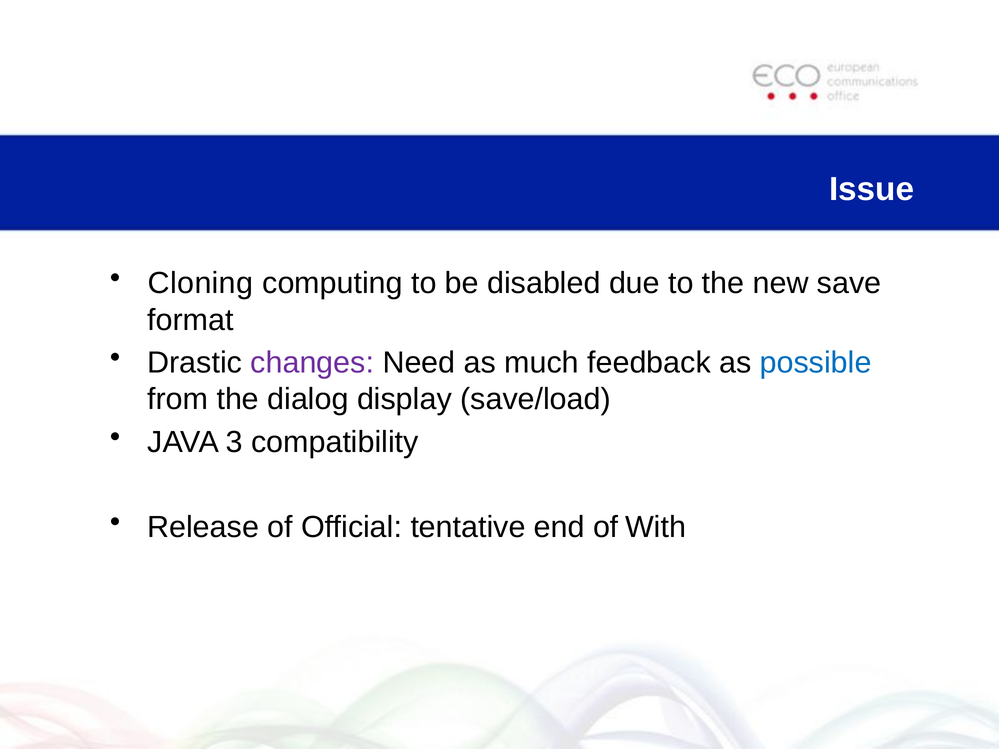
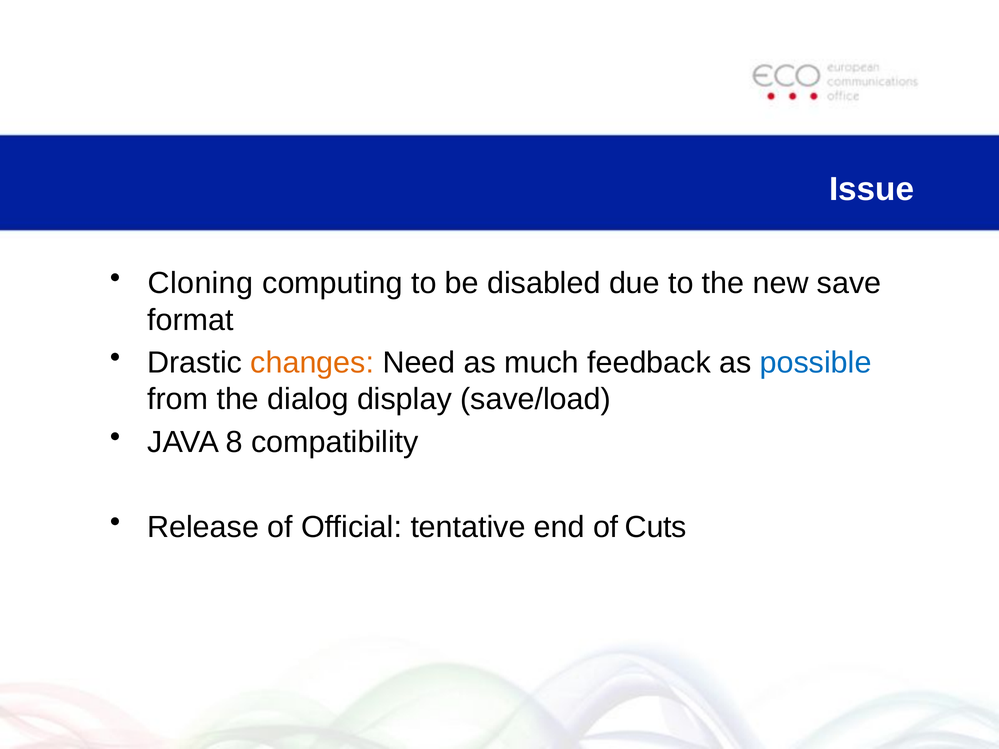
changes colour: purple -> orange
3: 3 -> 8
With: With -> Cuts
